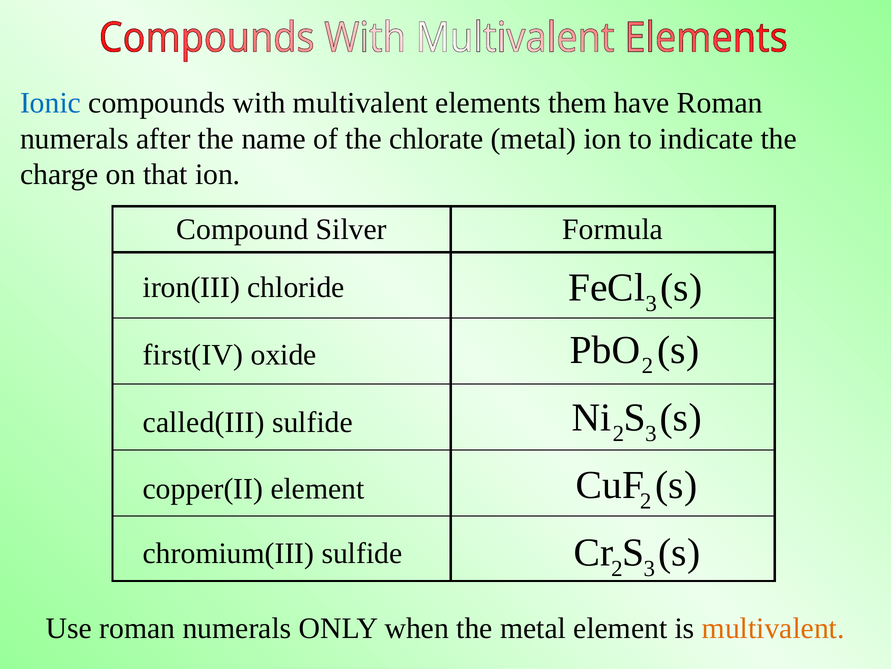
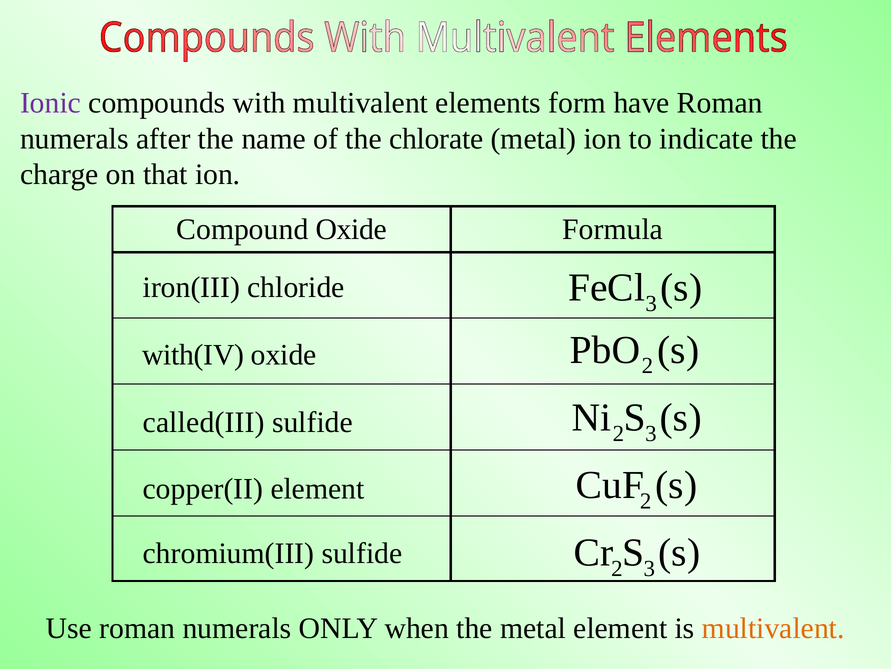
Ionic colour: blue -> purple
them: them -> form
Compound Silver: Silver -> Oxide
first(IV: first(IV -> with(IV
